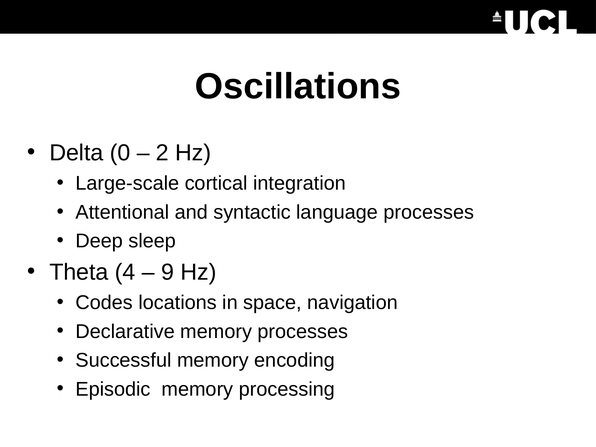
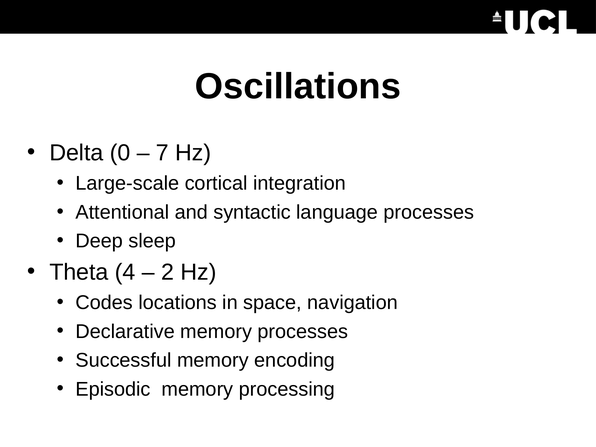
2: 2 -> 7
9: 9 -> 2
